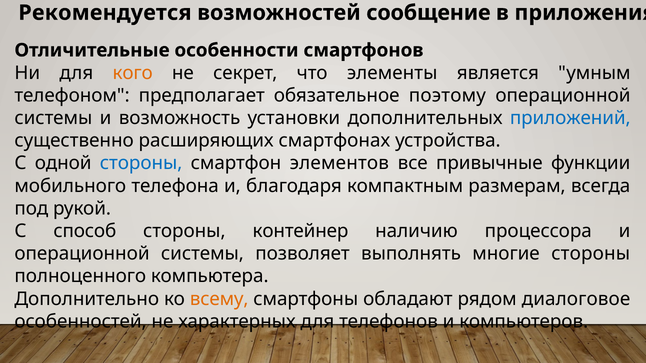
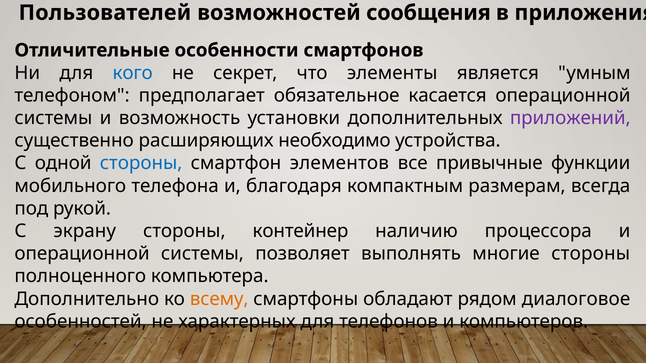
Рекомендуется: Рекомендуется -> Пользователей
сообщение: сообщение -> сообщения
кого colour: orange -> blue
поэтому: поэтому -> касается
приложений colour: blue -> purple
смартфонах: смартфонах -> необходимо
способ: способ -> экрану
